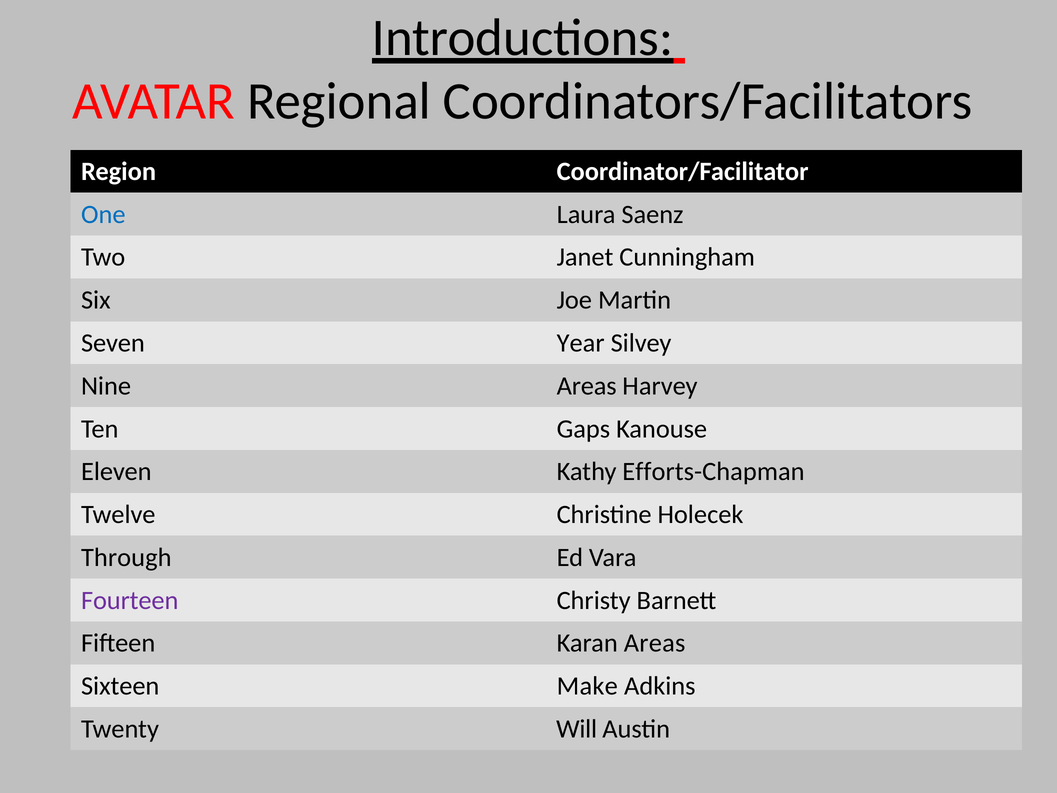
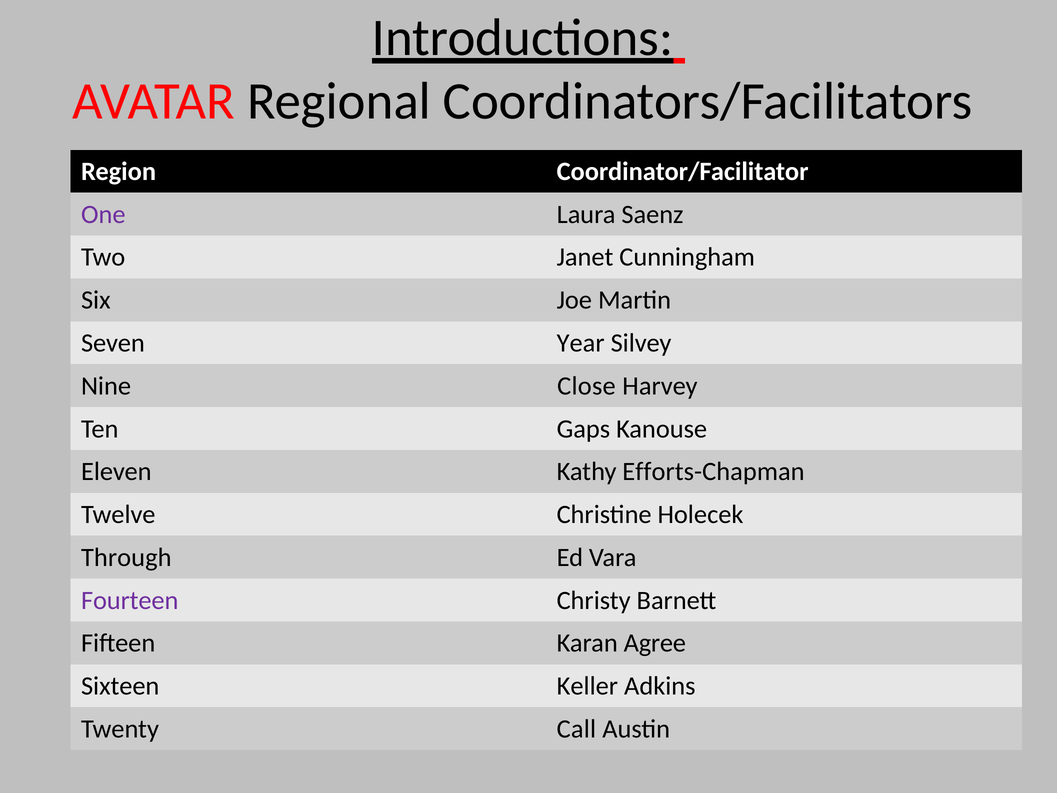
One colour: blue -> purple
Nine Areas: Areas -> Close
Karan Areas: Areas -> Agree
Make: Make -> Keller
Will: Will -> Call
